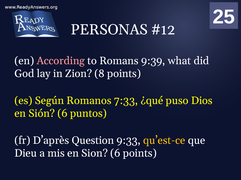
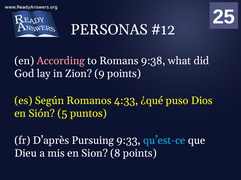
9:39: 9:39 -> 9:38
8: 8 -> 9
7:33: 7:33 -> 4:33
Sión 6: 6 -> 5
Question: Question -> Pursuing
qu’est-ce colour: yellow -> light blue
Sion 6: 6 -> 8
